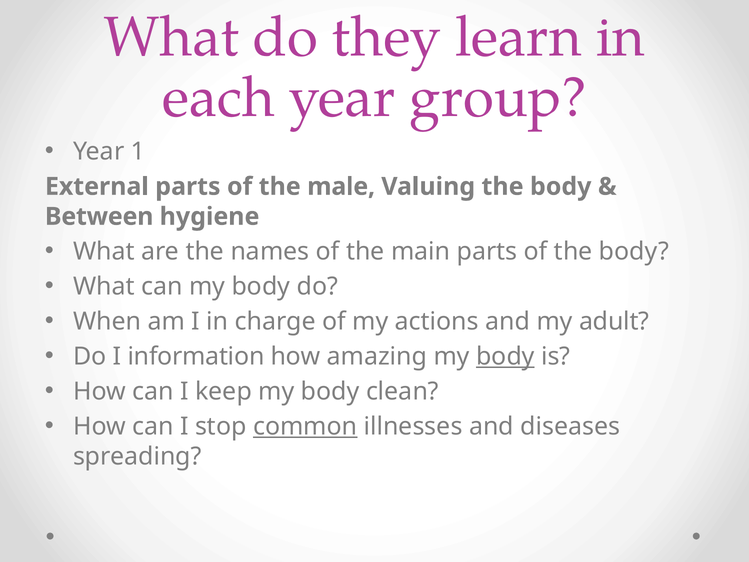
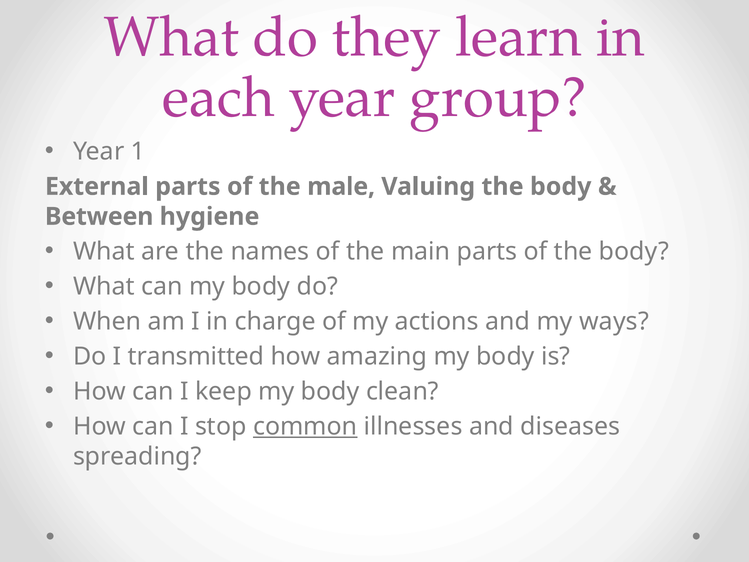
adult: adult -> ways
information: information -> transmitted
body at (505, 356) underline: present -> none
